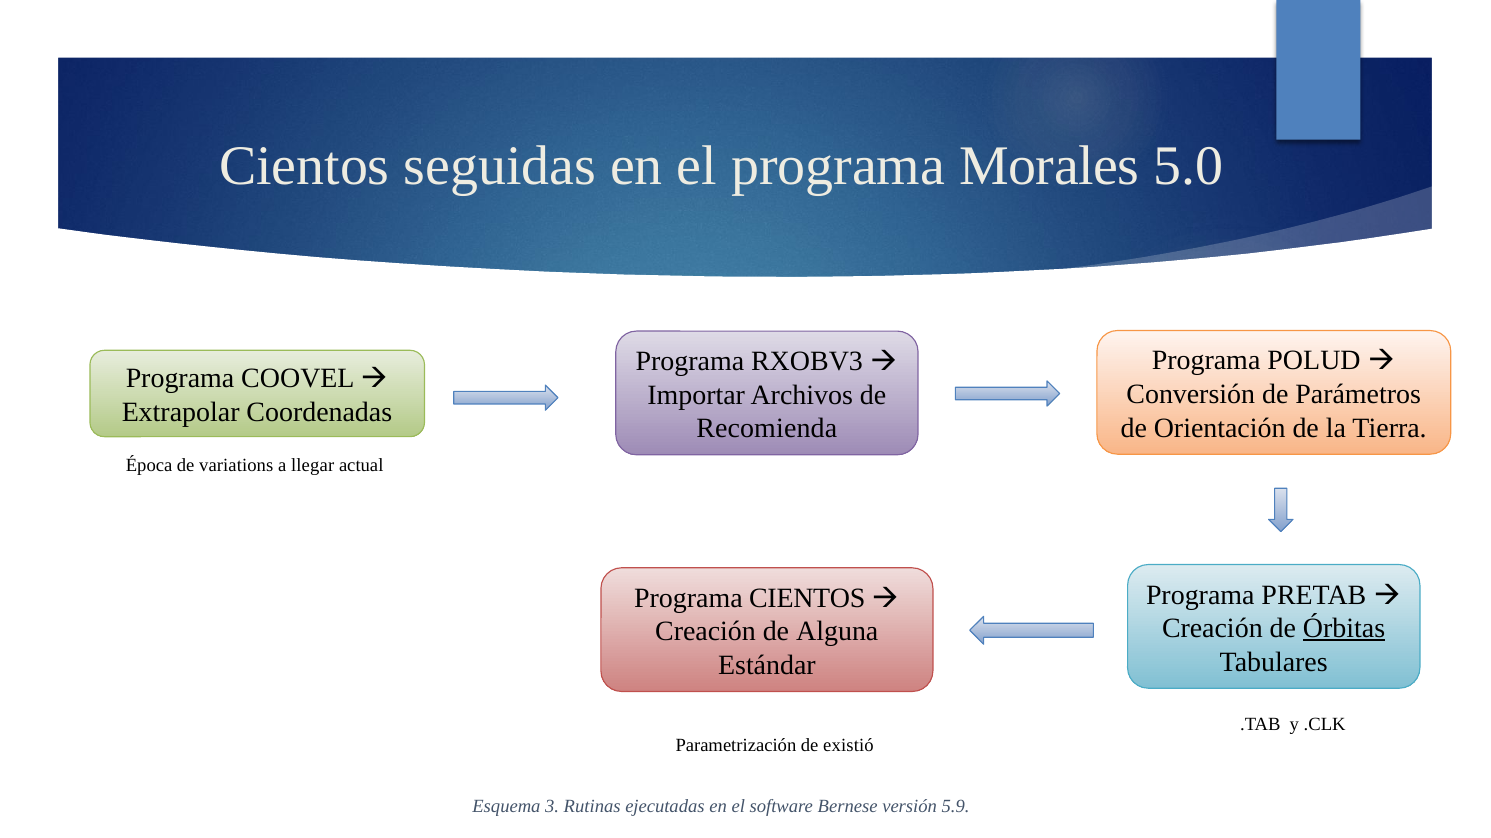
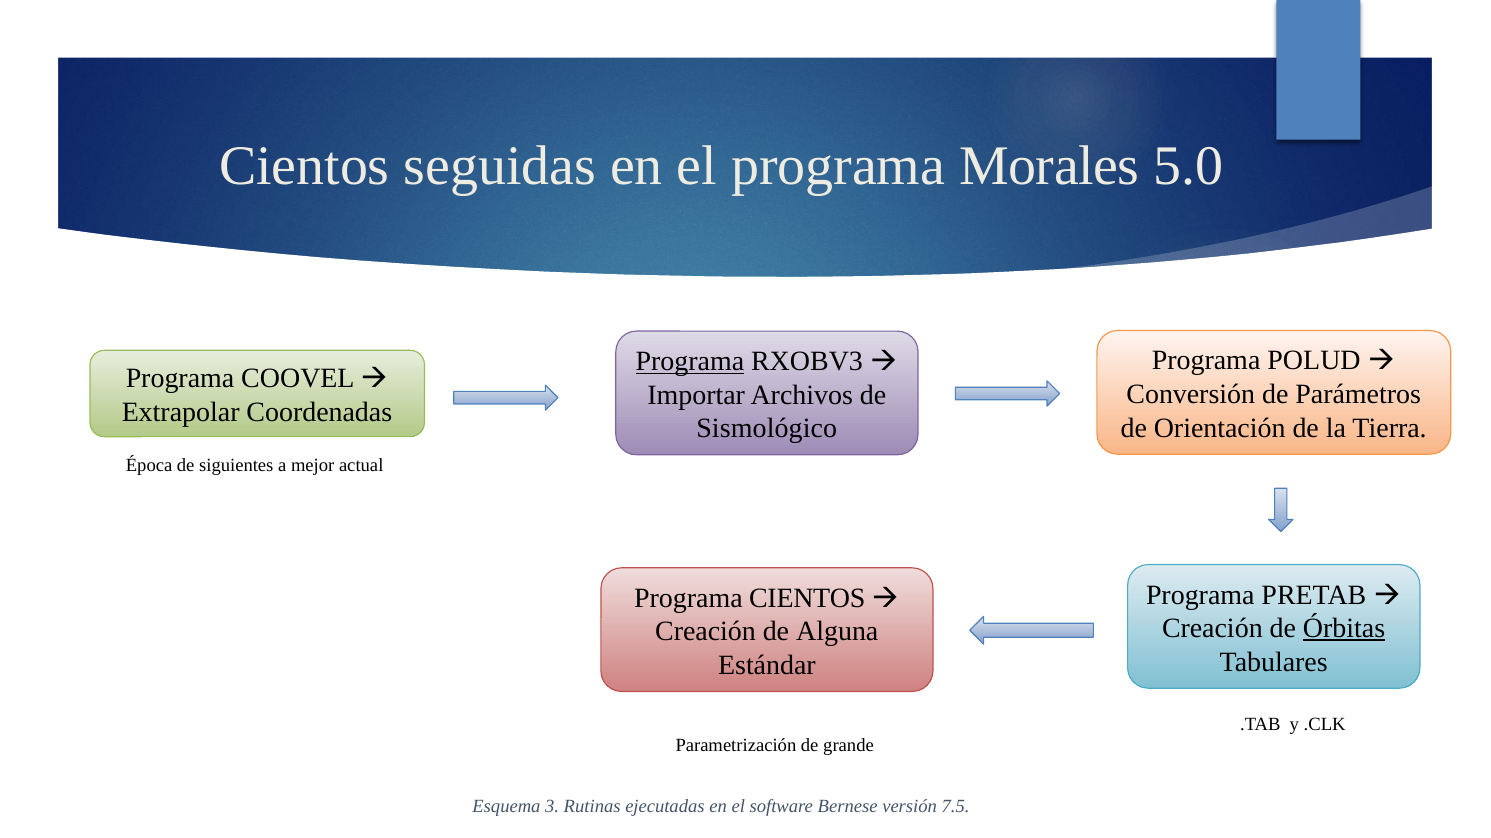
Programa at (690, 362) underline: none -> present
Recomienda: Recomienda -> Sismológico
variations: variations -> siguientes
llegar: llegar -> mejor
existió: existió -> grande
5.9: 5.9 -> 7.5
